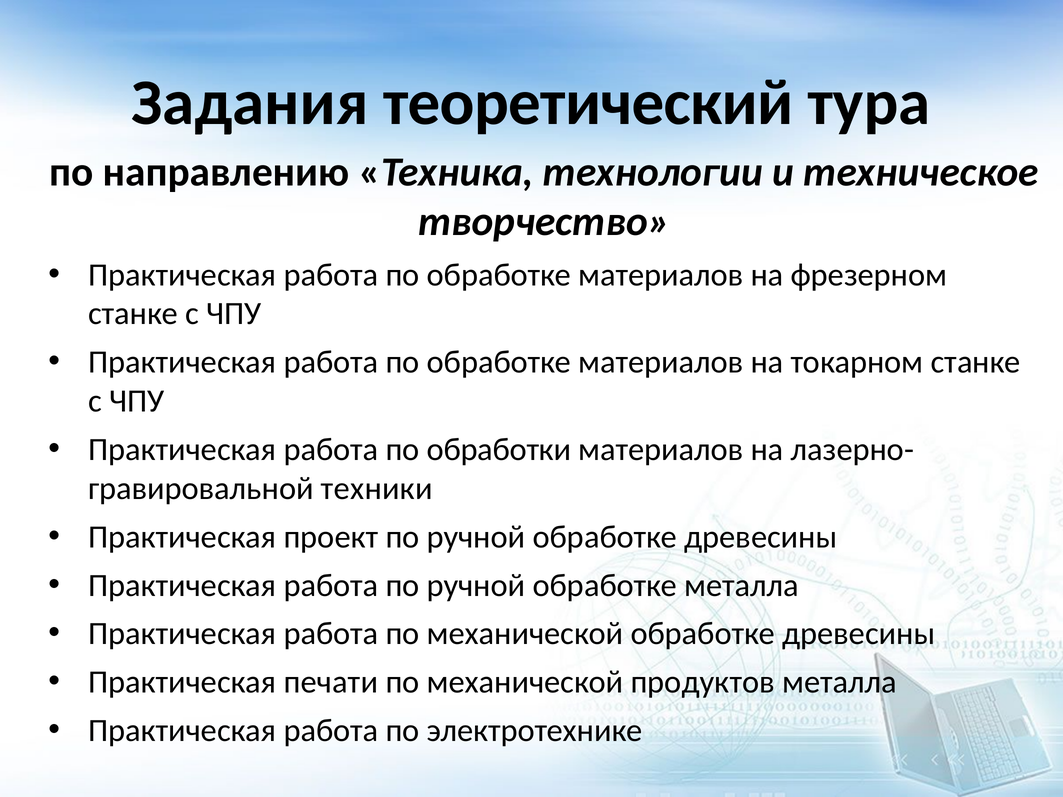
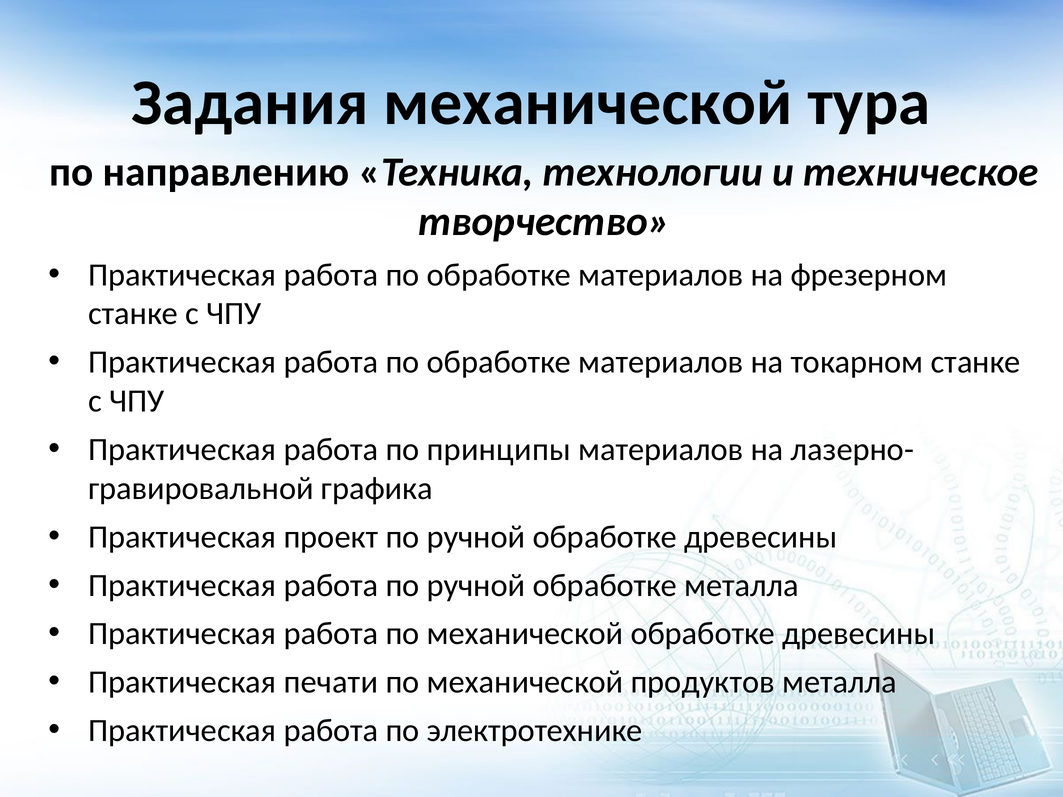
Задания теоретический: теоретический -> механической
обработки: обработки -> принципы
техники: техники -> графика
